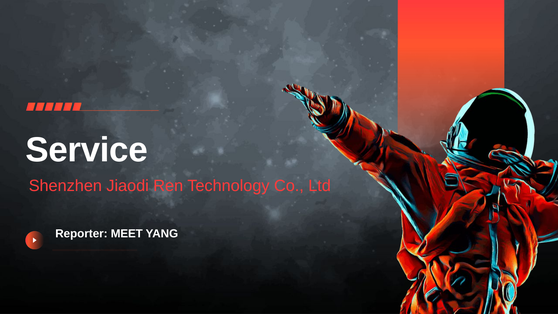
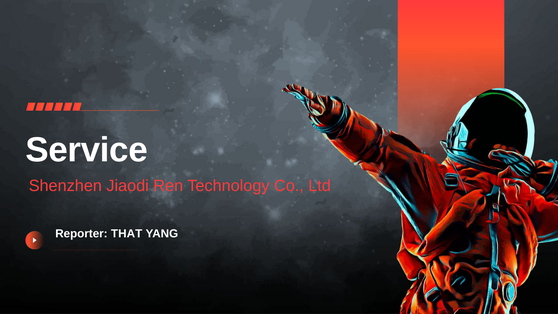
MEET: MEET -> THAT
